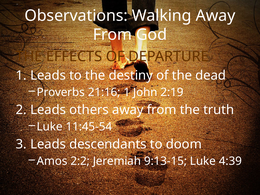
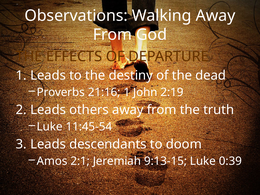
2:2: 2:2 -> 2:1
4:39: 4:39 -> 0:39
